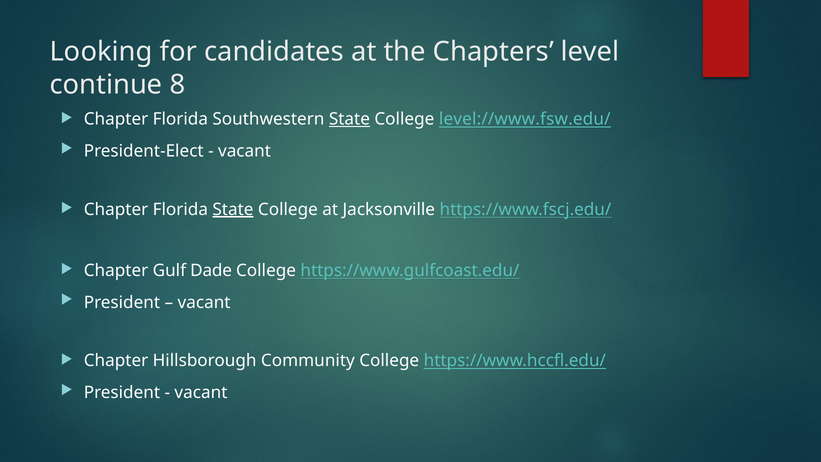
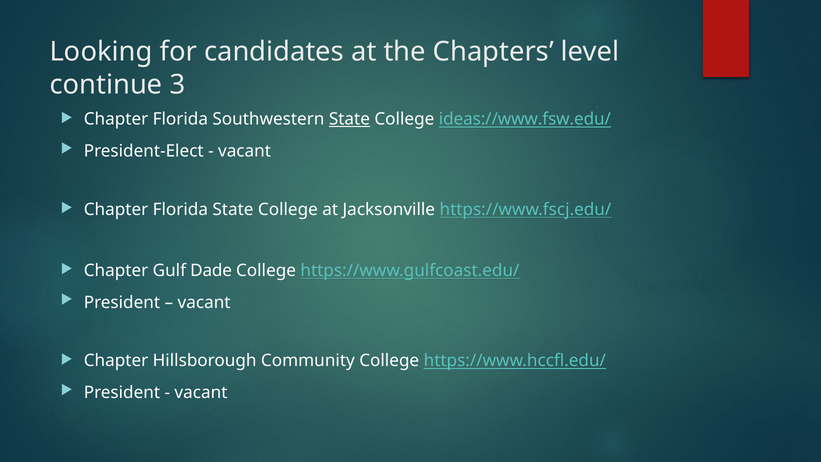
8: 8 -> 3
level://www.fsw.edu/: level://www.fsw.edu/ -> ideas://www.fsw.edu/
State at (233, 209) underline: present -> none
